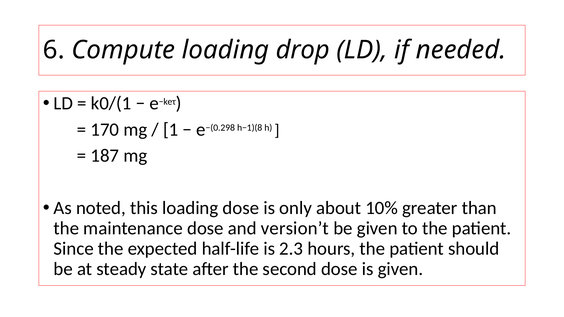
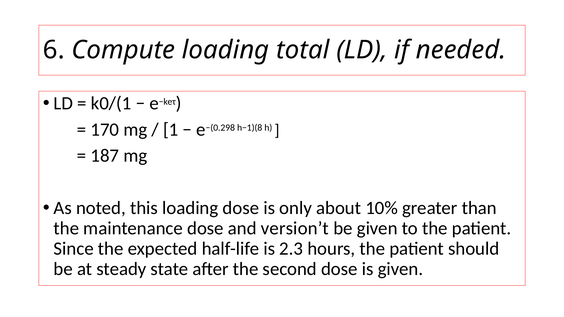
drop: drop -> total
